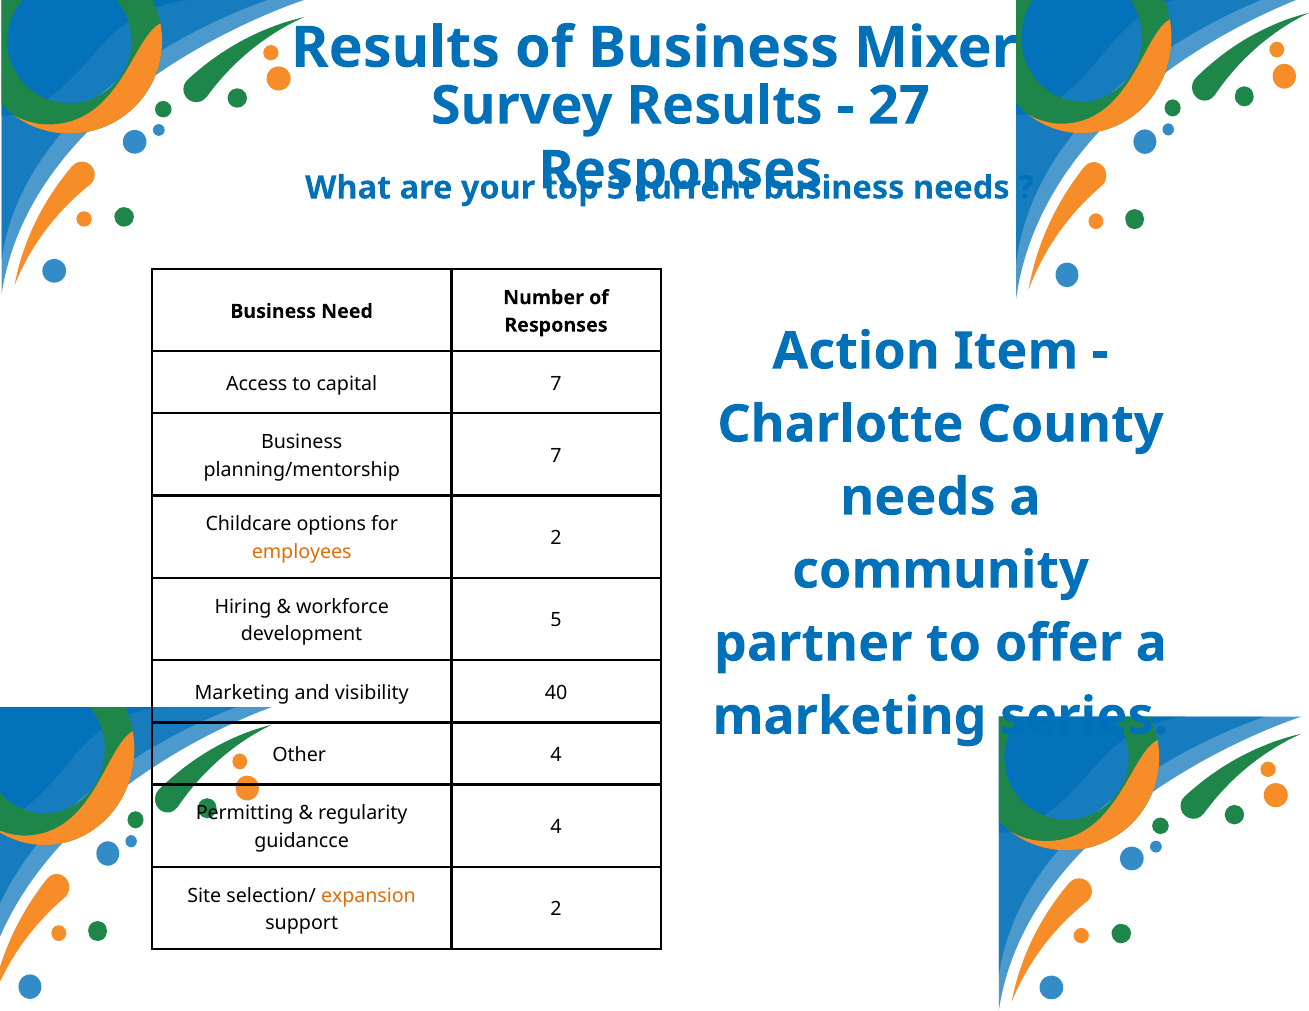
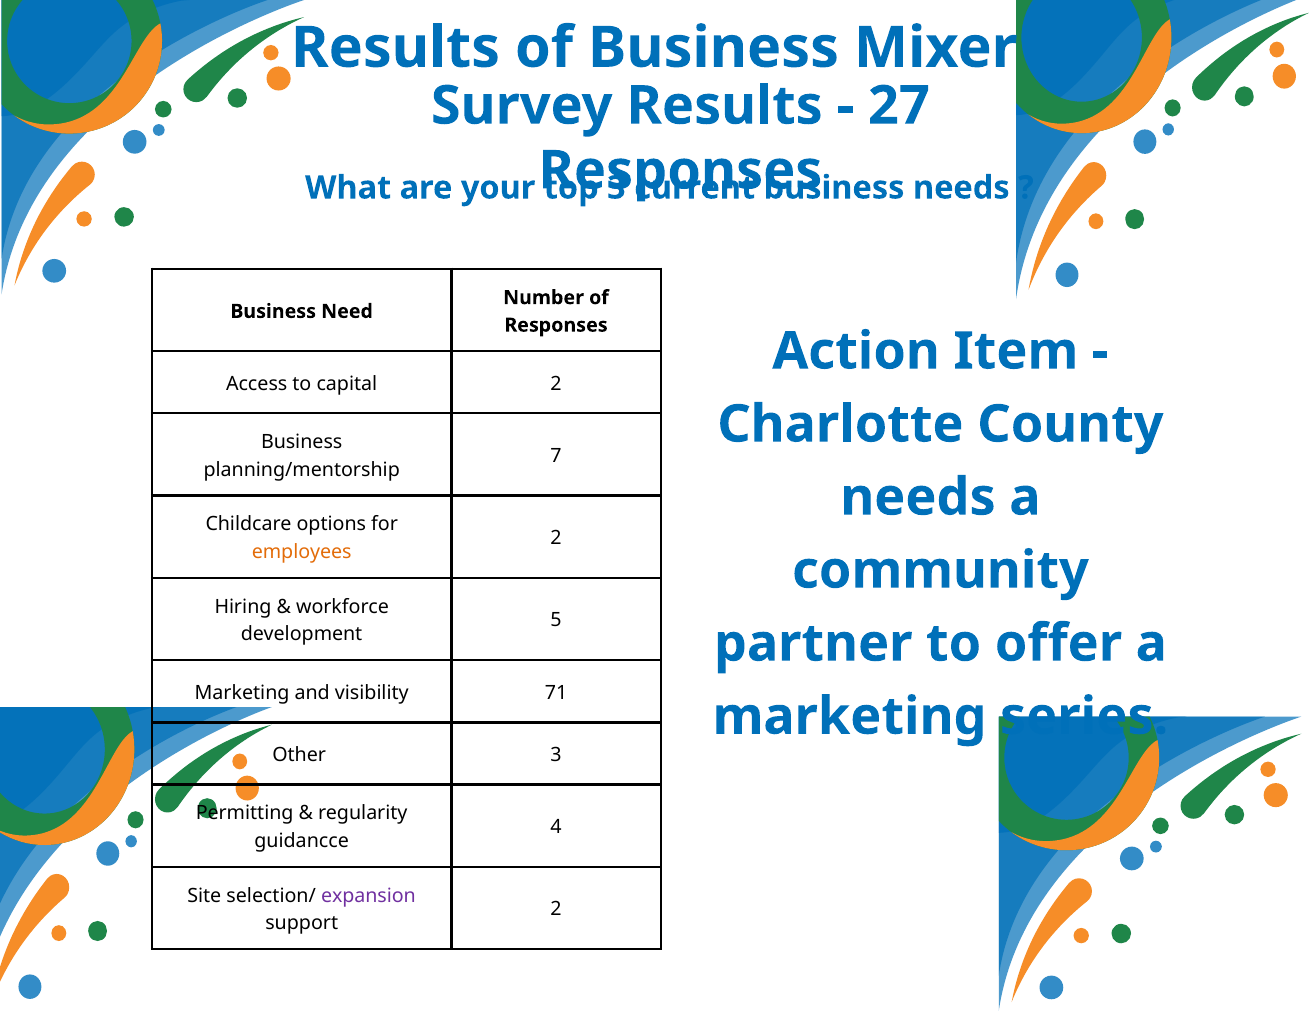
capital 7: 7 -> 2
40: 40 -> 71
Other 4: 4 -> 3
expansion colour: orange -> purple
